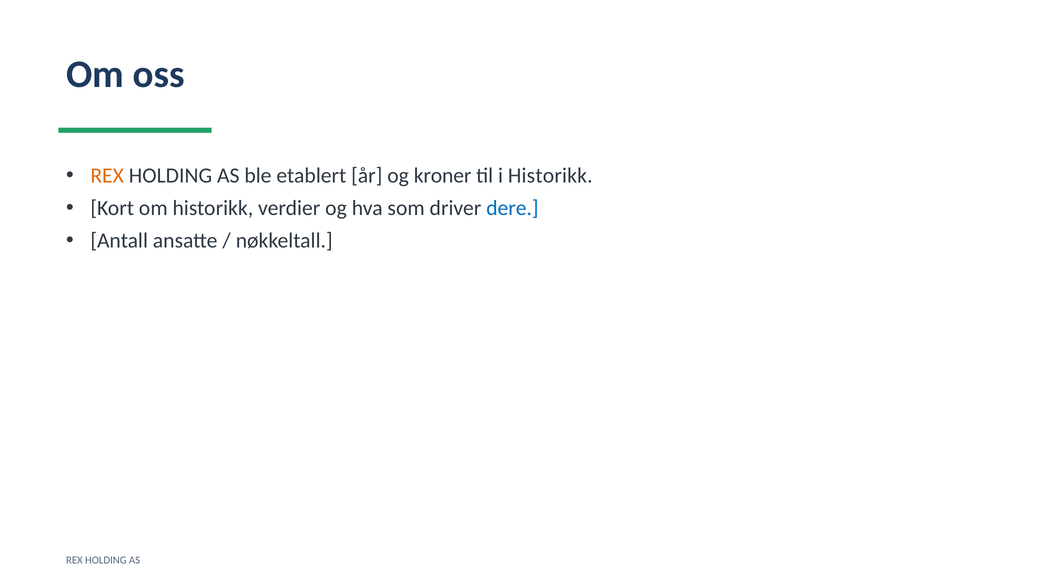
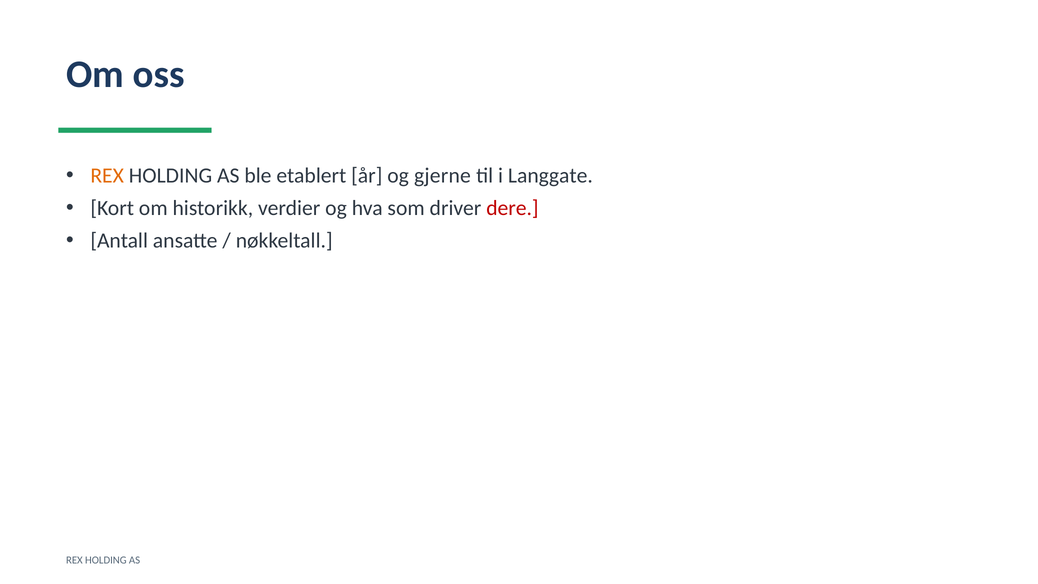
kroner: kroner -> gjerne
i Historikk: Historikk -> Langgate
dere colour: blue -> red
